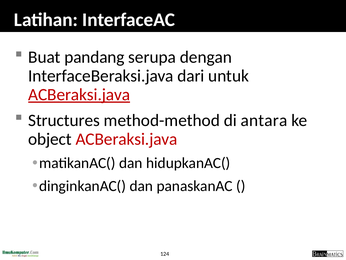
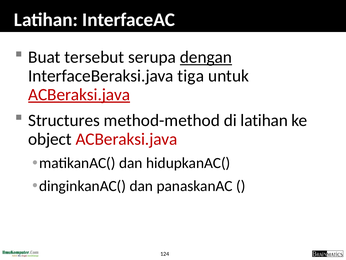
pandang: pandang -> tersebut
dengan underline: none -> present
dari: dari -> tiga
di antara: antara -> latihan
